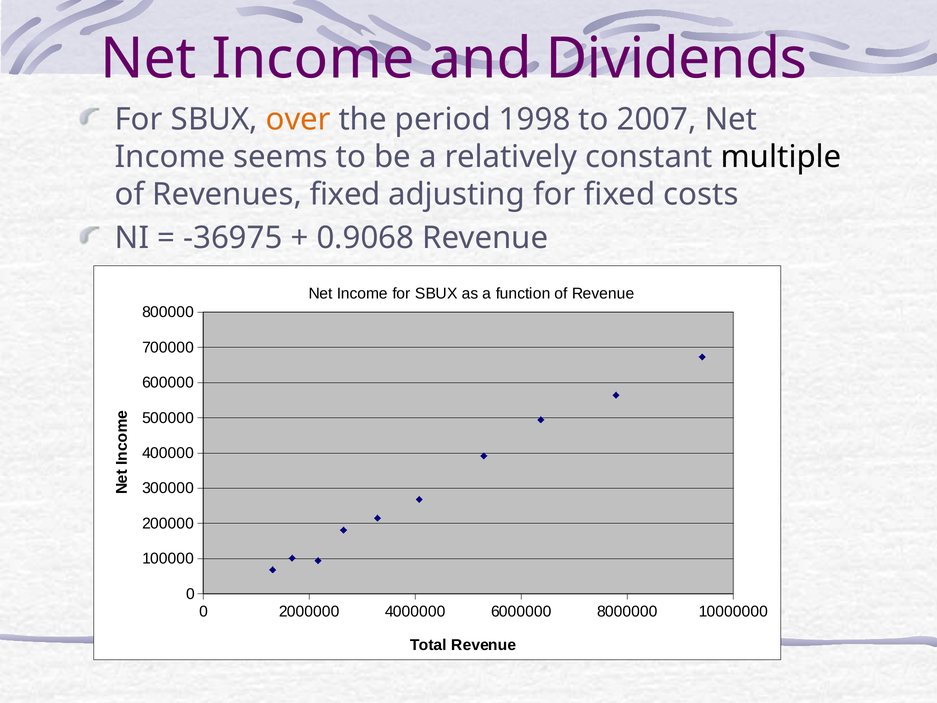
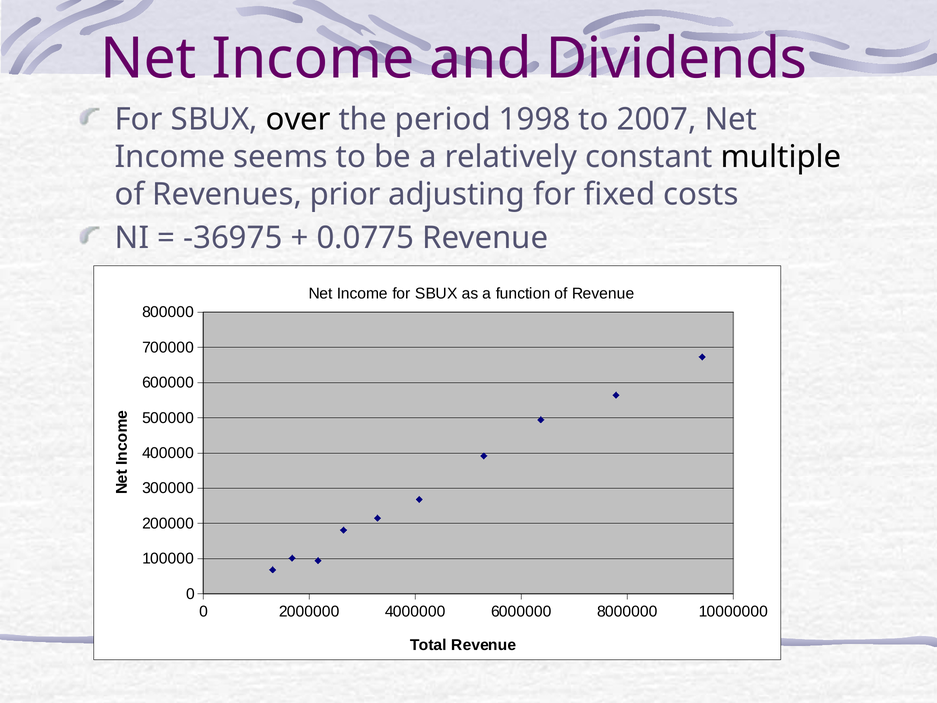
over colour: orange -> black
Revenues fixed: fixed -> prior
0.9068: 0.9068 -> 0.0775
